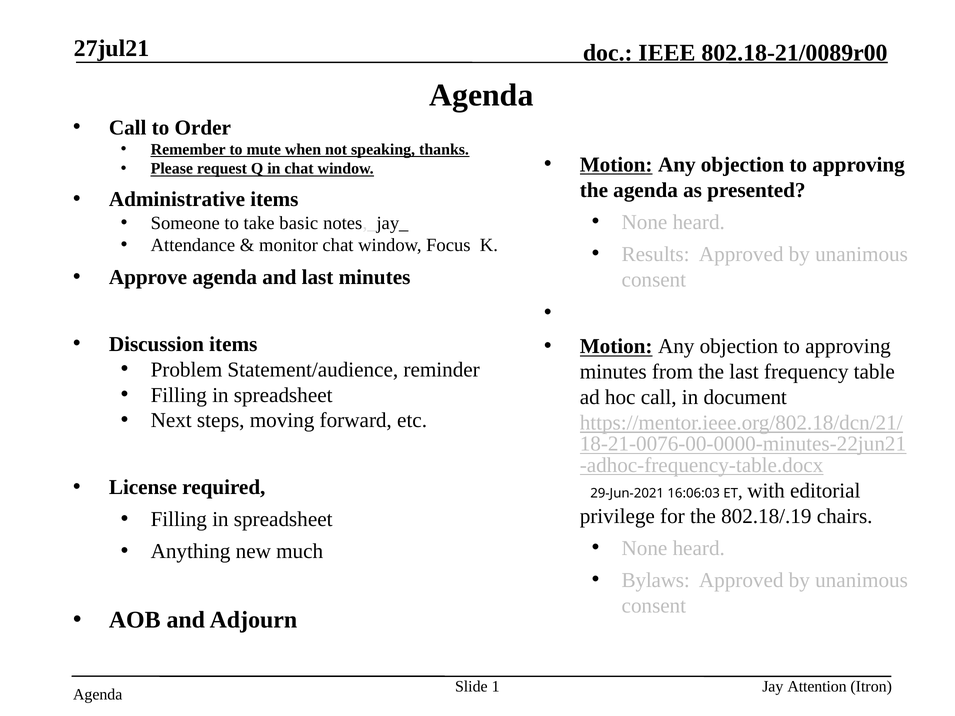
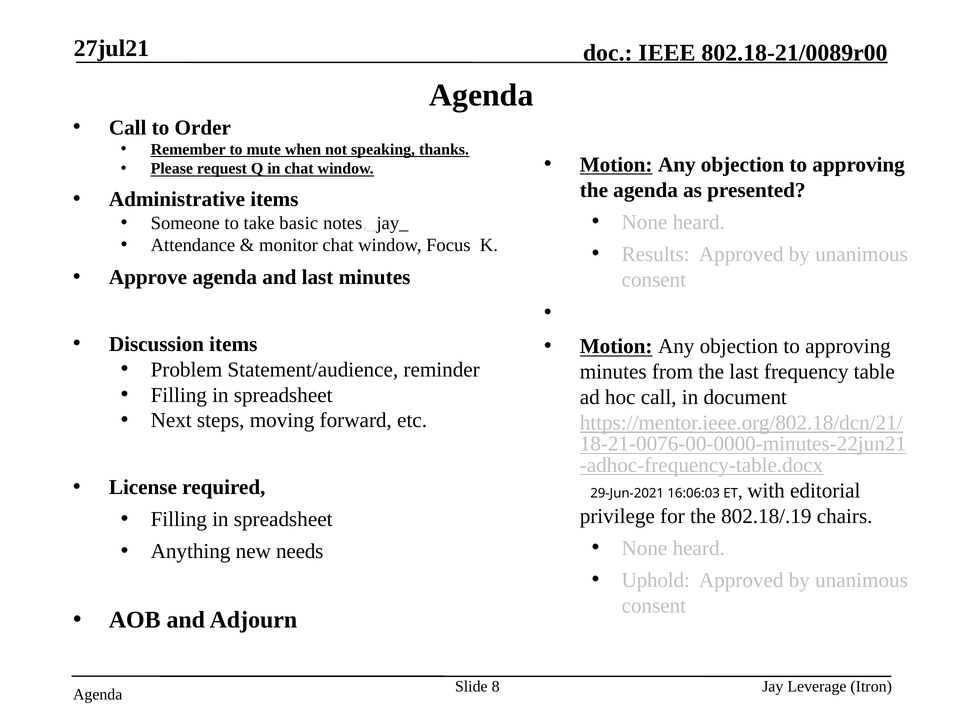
much: much -> needs
Bylaws: Bylaws -> Uphold
1: 1 -> 8
Attention: Attention -> Leverage
